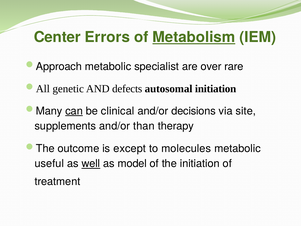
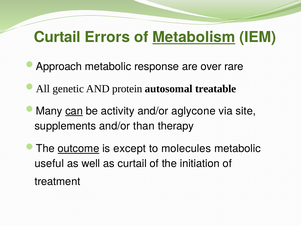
Center at (57, 37): Center -> Curtail
specialist: specialist -> response
defects: defects -> protein
autosomal initiation: initiation -> treatable
clinical: clinical -> activity
decisions: decisions -> aglycone
outcome underline: none -> present
well underline: present -> none
as model: model -> curtail
